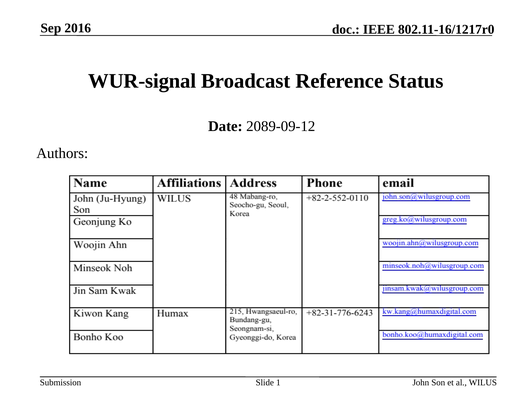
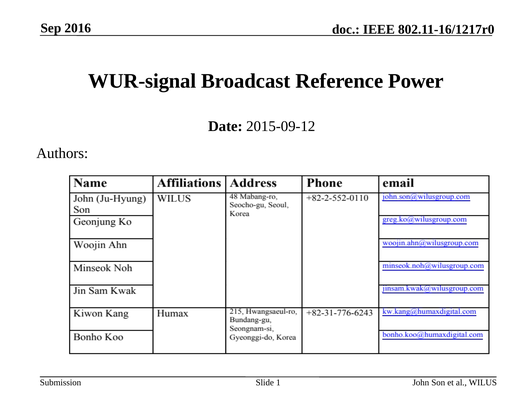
Status: Status -> Power
2089-09-12: 2089-09-12 -> 2015-09-12
